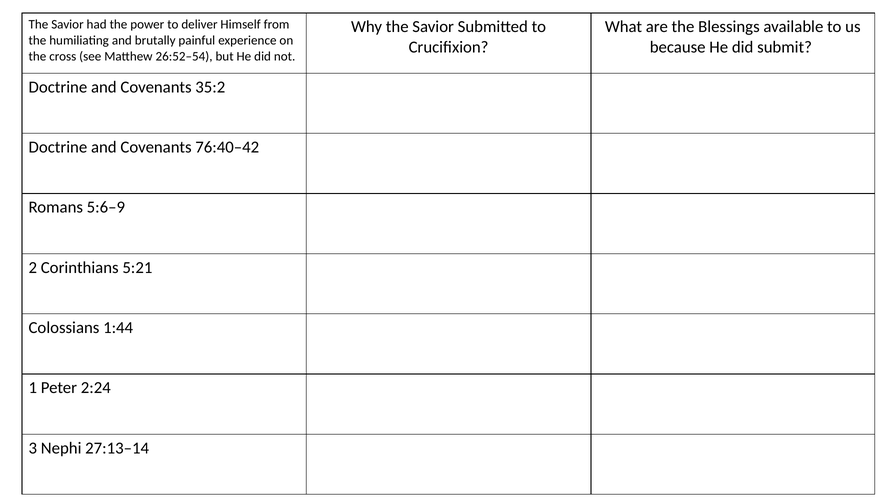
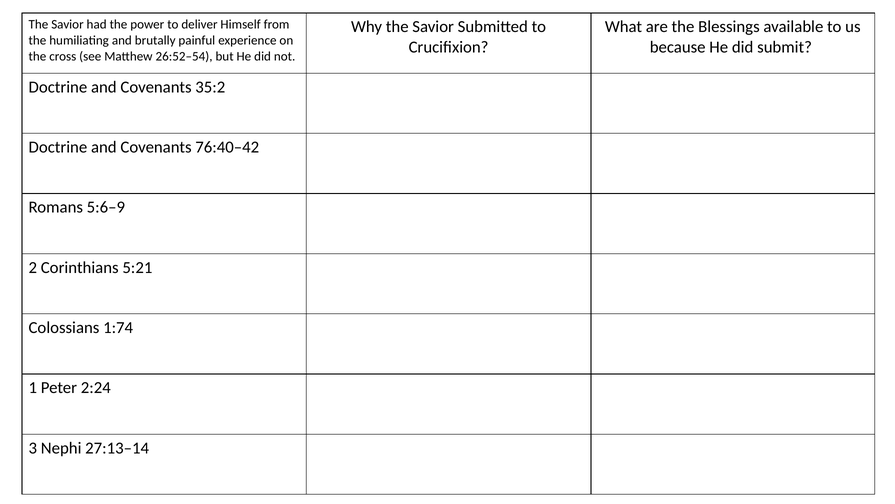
1:44: 1:44 -> 1:74
